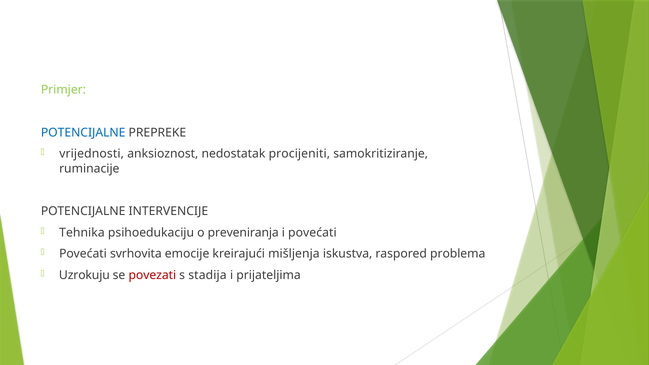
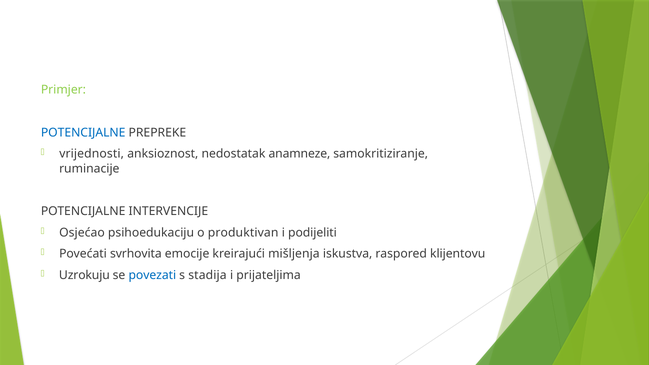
procijeniti: procijeniti -> anamneze
Tehnika: Tehnika -> Osjećao
preveniranja: preveniranja -> produktivan
i povećati: povećati -> podijeliti
problema: problema -> klijentovu
povezati colour: red -> blue
